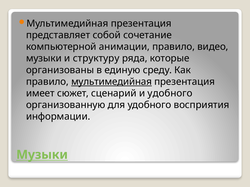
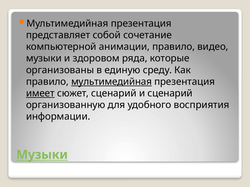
структуру: структуру -> здоровом
имеет underline: none -> present
и удобного: удобного -> сценарий
